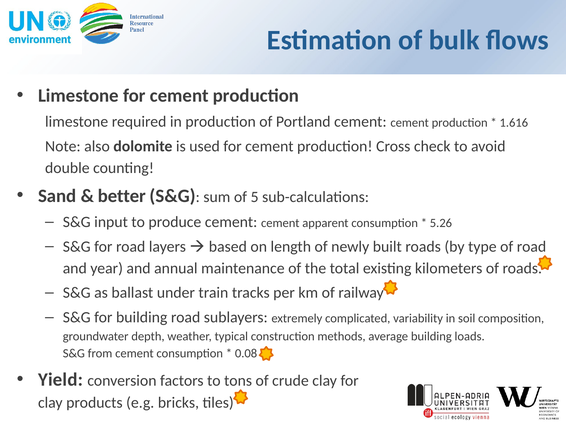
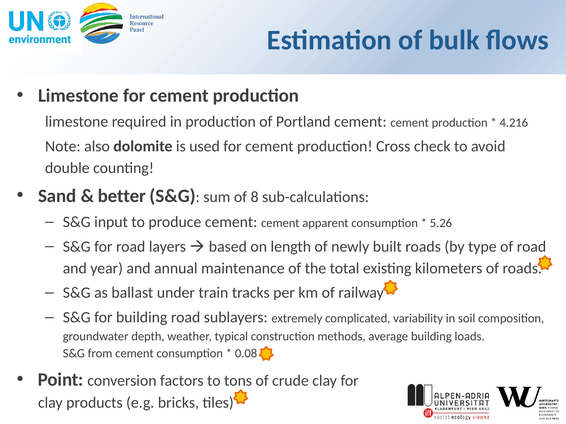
1.616: 1.616 -> 4.216
5: 5 -> 8
Yield: Yield -> Point
